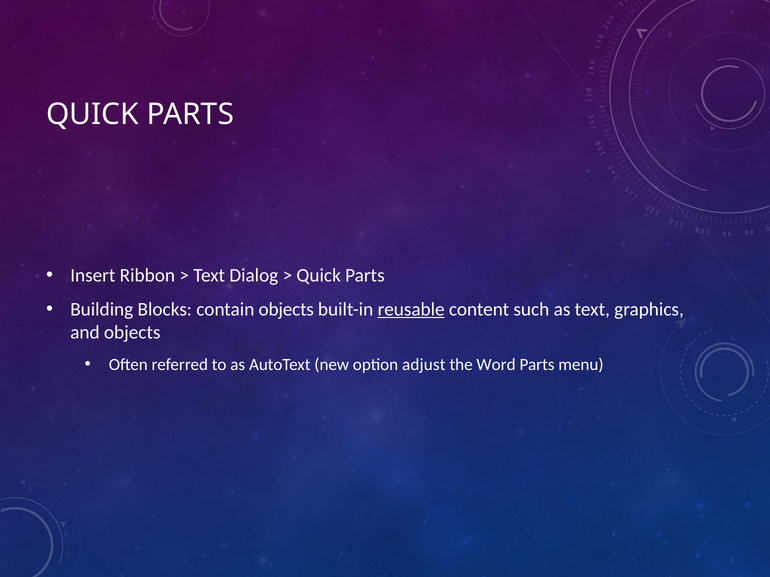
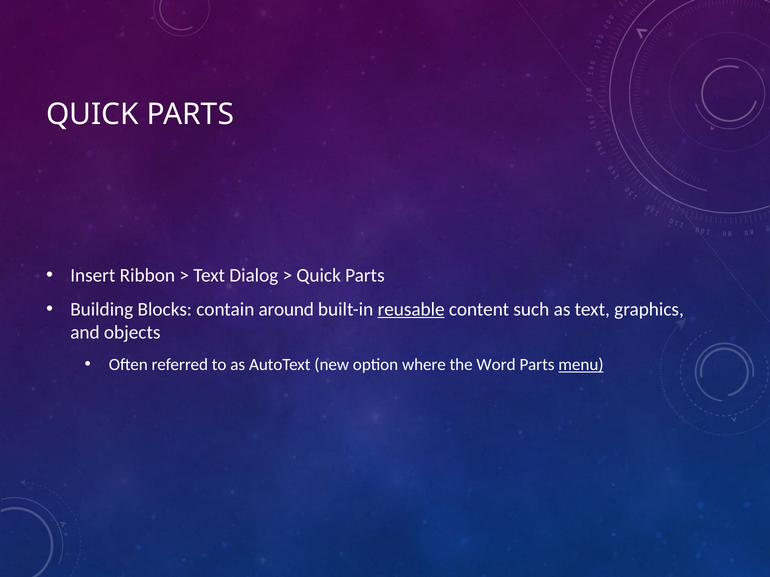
contain objects: objects -> around
adjust: adjust -> where
menu underline: none -> present
